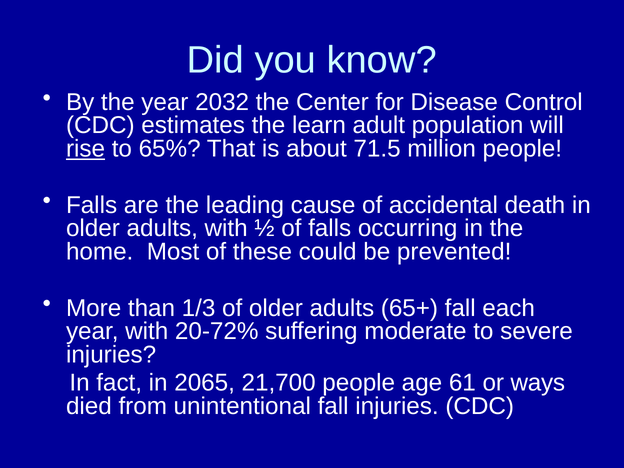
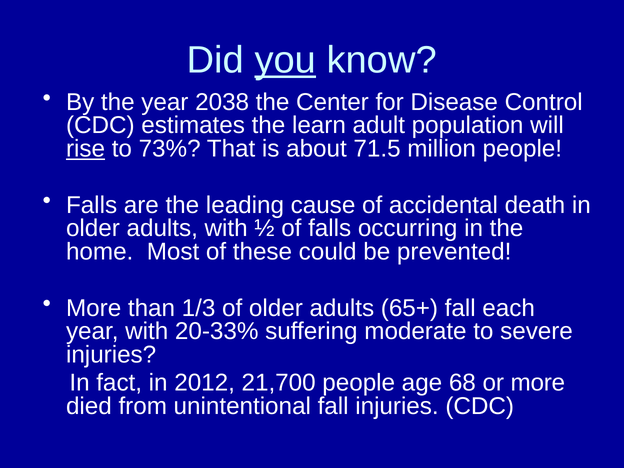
you underline: none -> present
2032: 2032 -> 2038
65%: 65% -> 73%
20-72%: 20-72% -> 20-33%
2065: 2065 -> 2012
61: 61 -> 68
or ways: ways -> more
